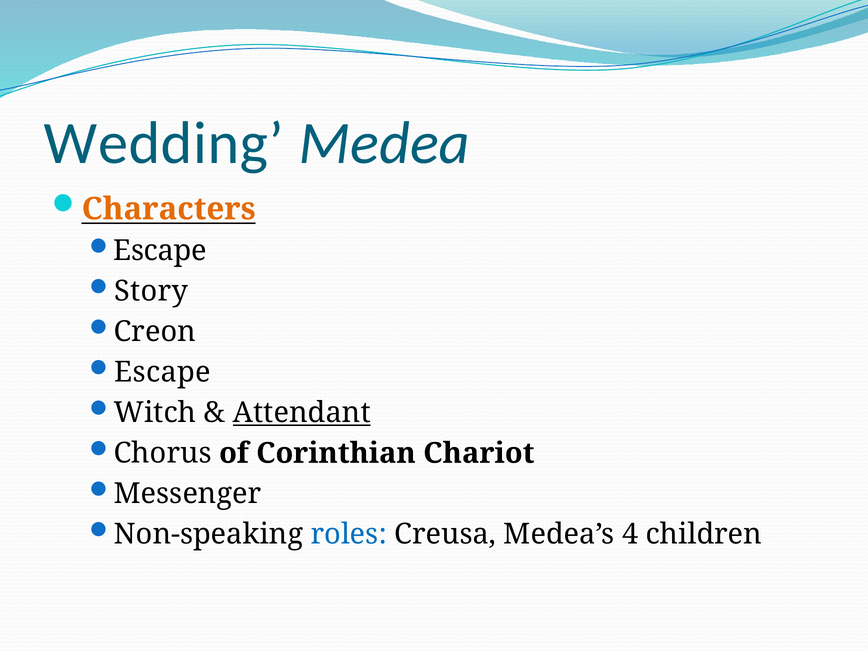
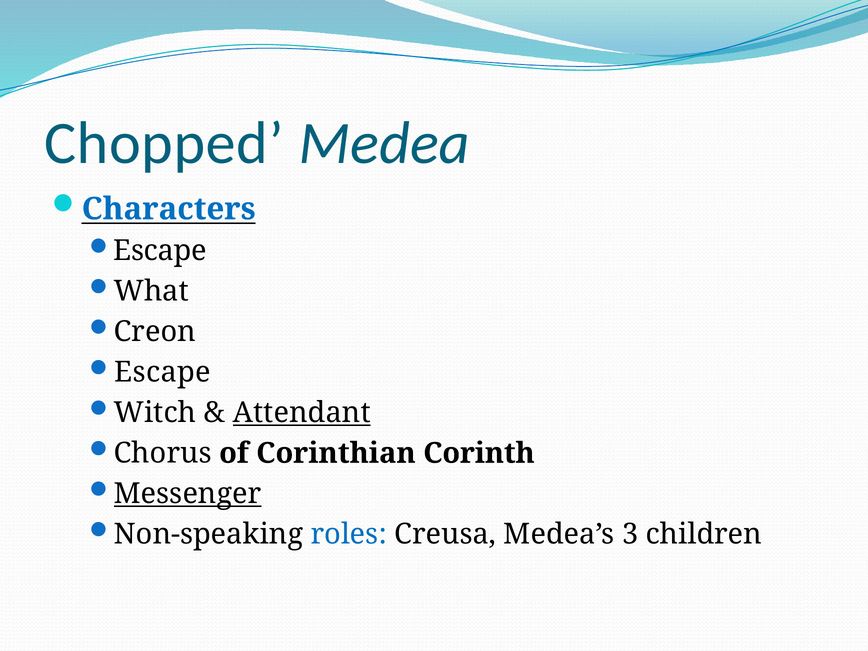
Wedding: Wedding -> Chopped
Characters colour: orange -> blue
Story: Story -> What
Chariot: Chariot -> Corinth
Messenger underline: none -> present
4: 4 -> 3
